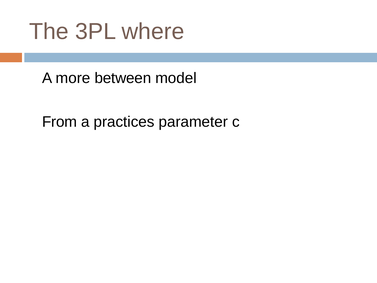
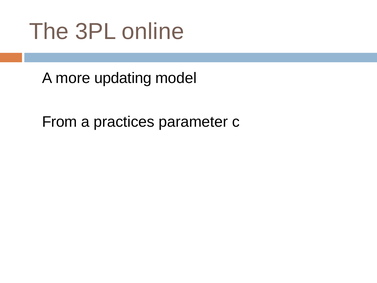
where: where -> online
between: between -> updating
